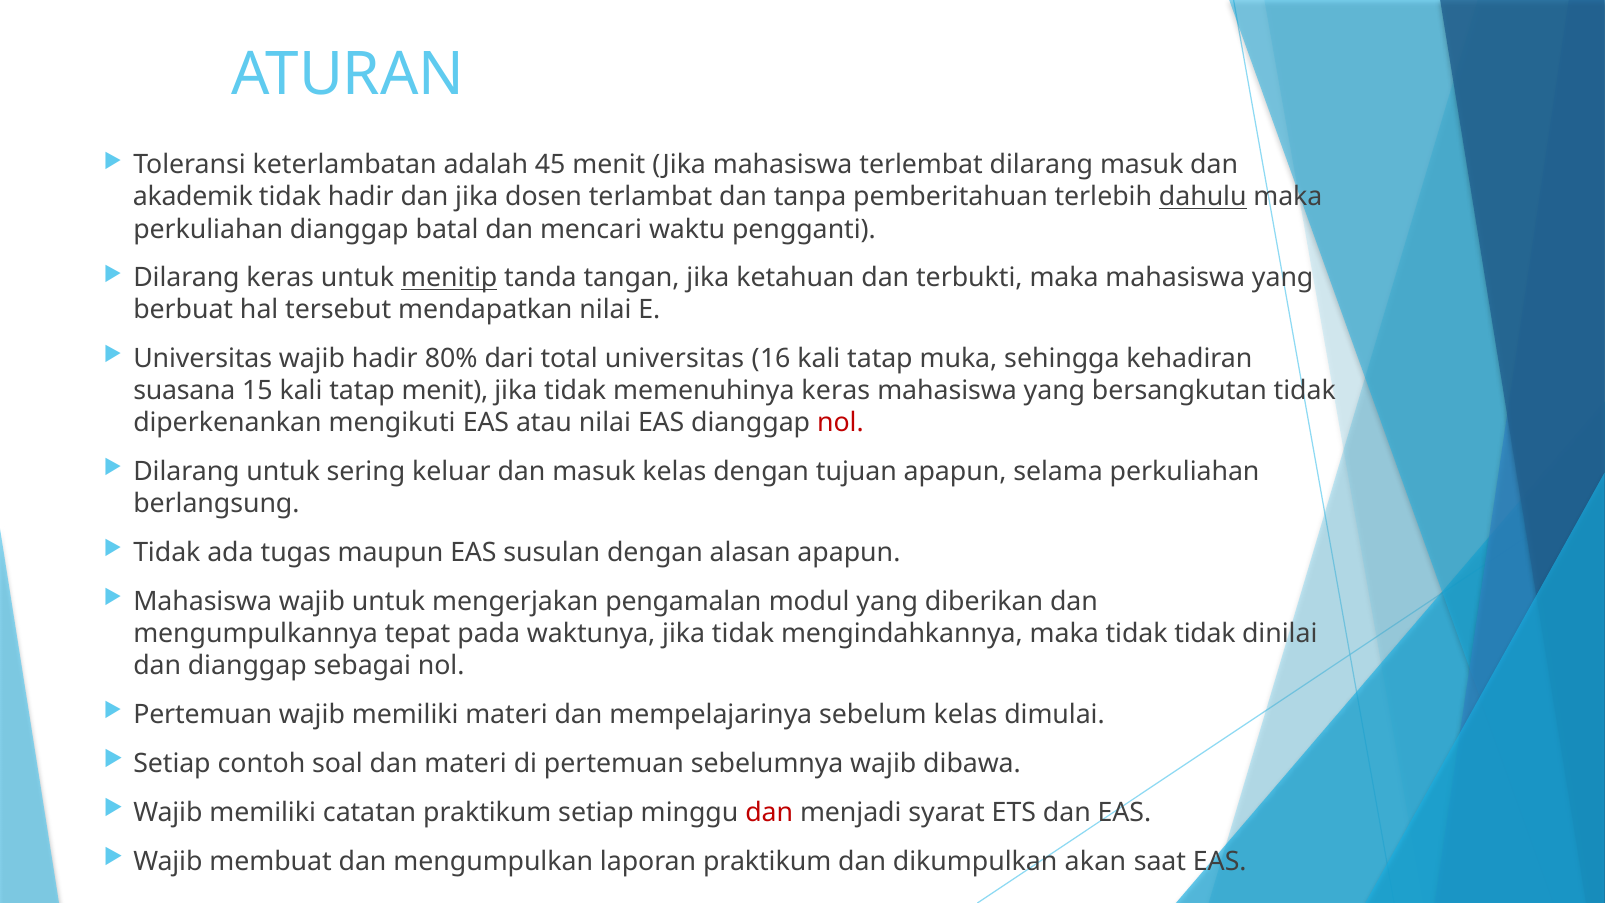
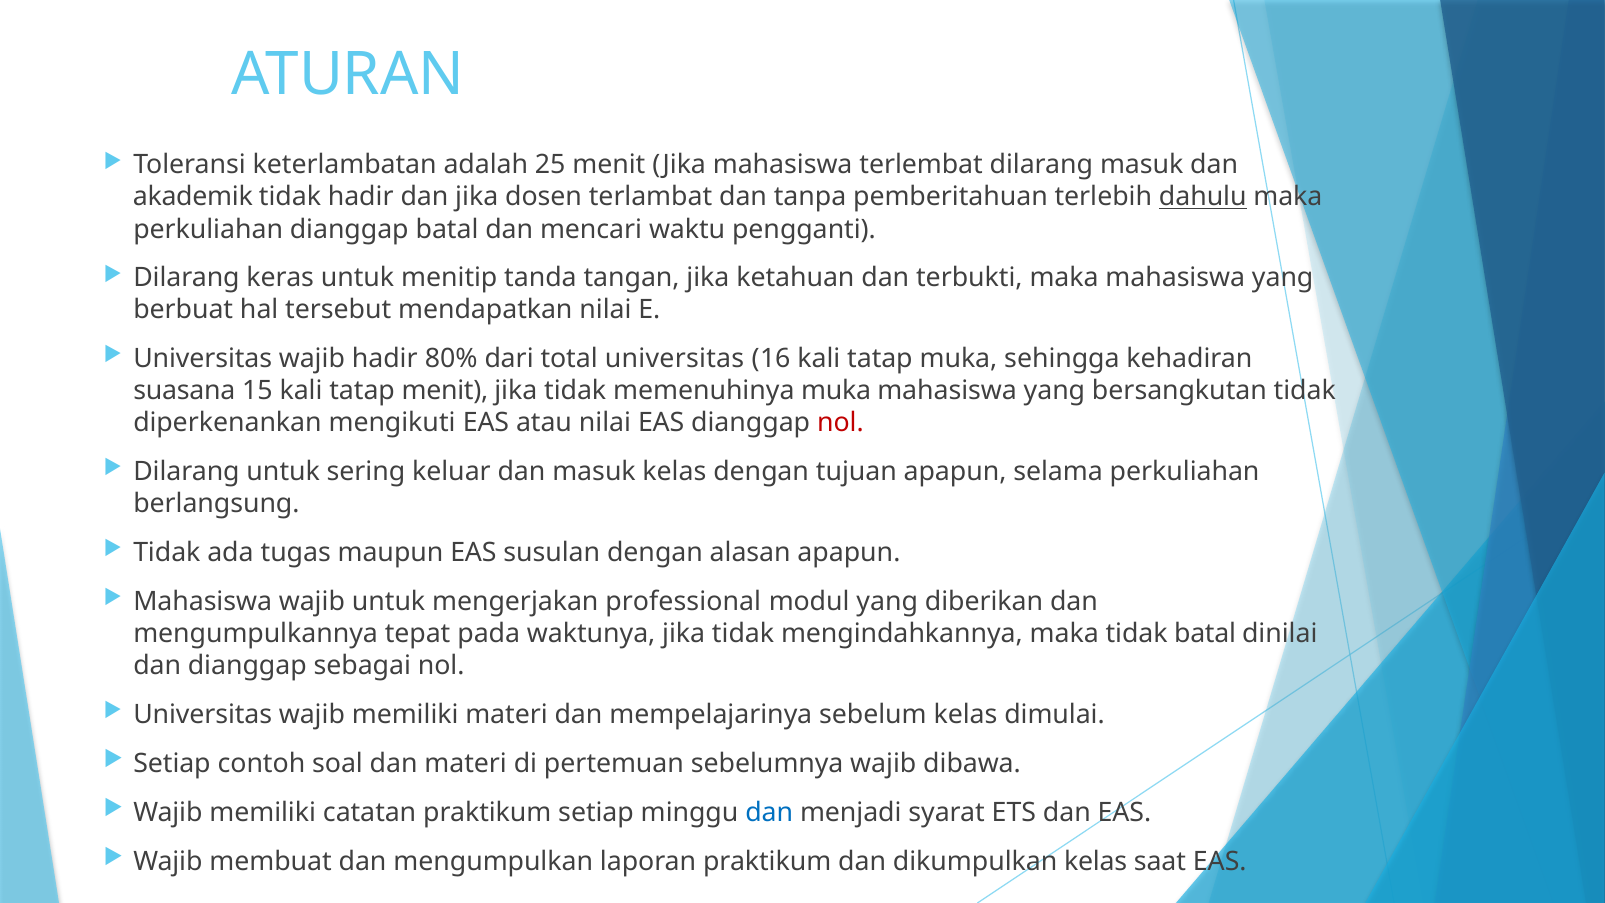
45: 45 -> 25
menitip underline: present -> none
memenuhinya keras: keras -> muka
pengamalan: pengamalan -> professional
tidak tidak: tidak -> batal
Pertemuan at (203, 715): Pertemuan -> Universitas
dan at (769, 812) colour: red -> blue
dikumpulkan akan: akan -> kelas
